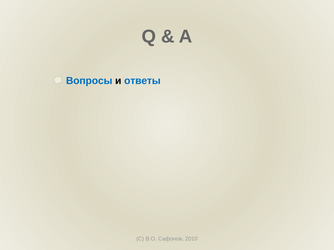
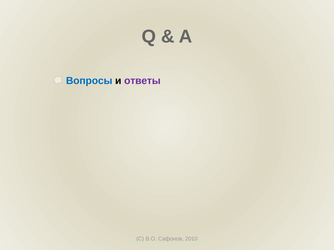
ответы colour: blue -> purple
